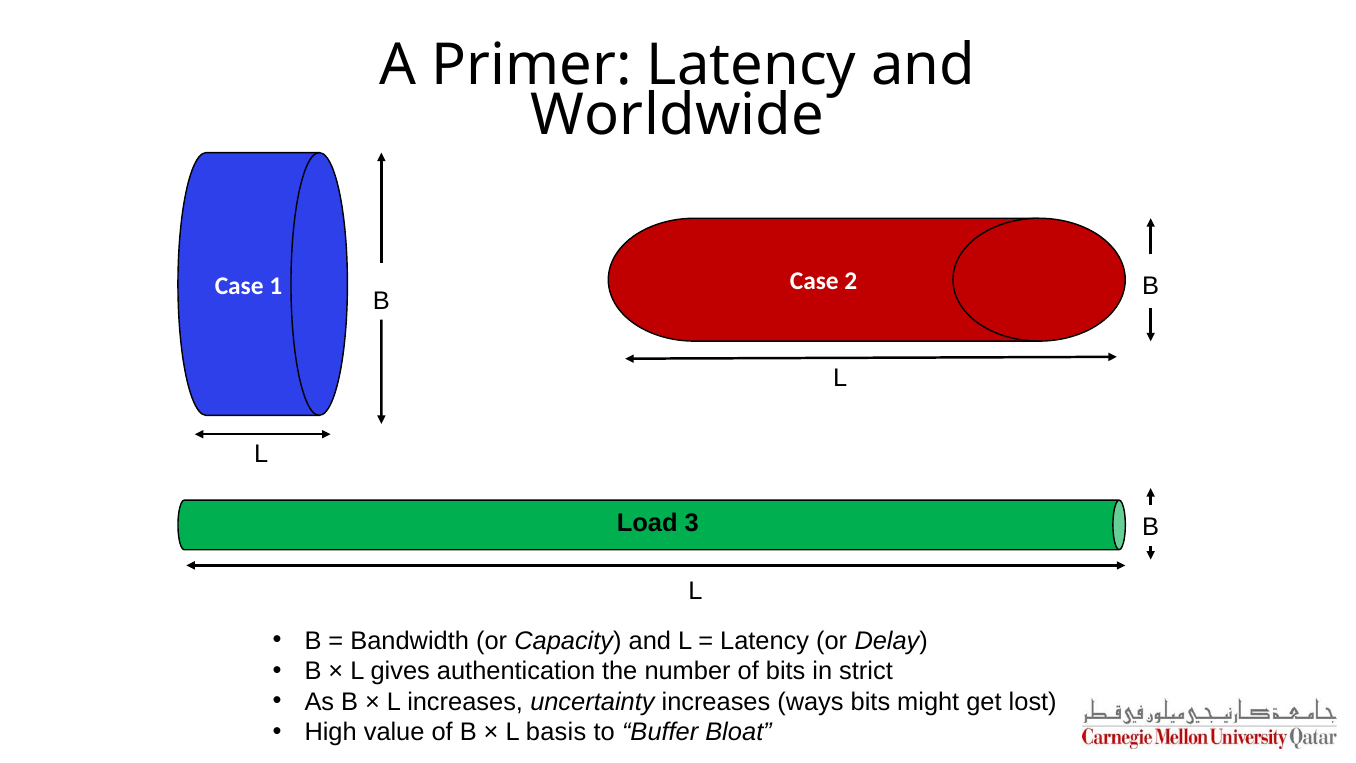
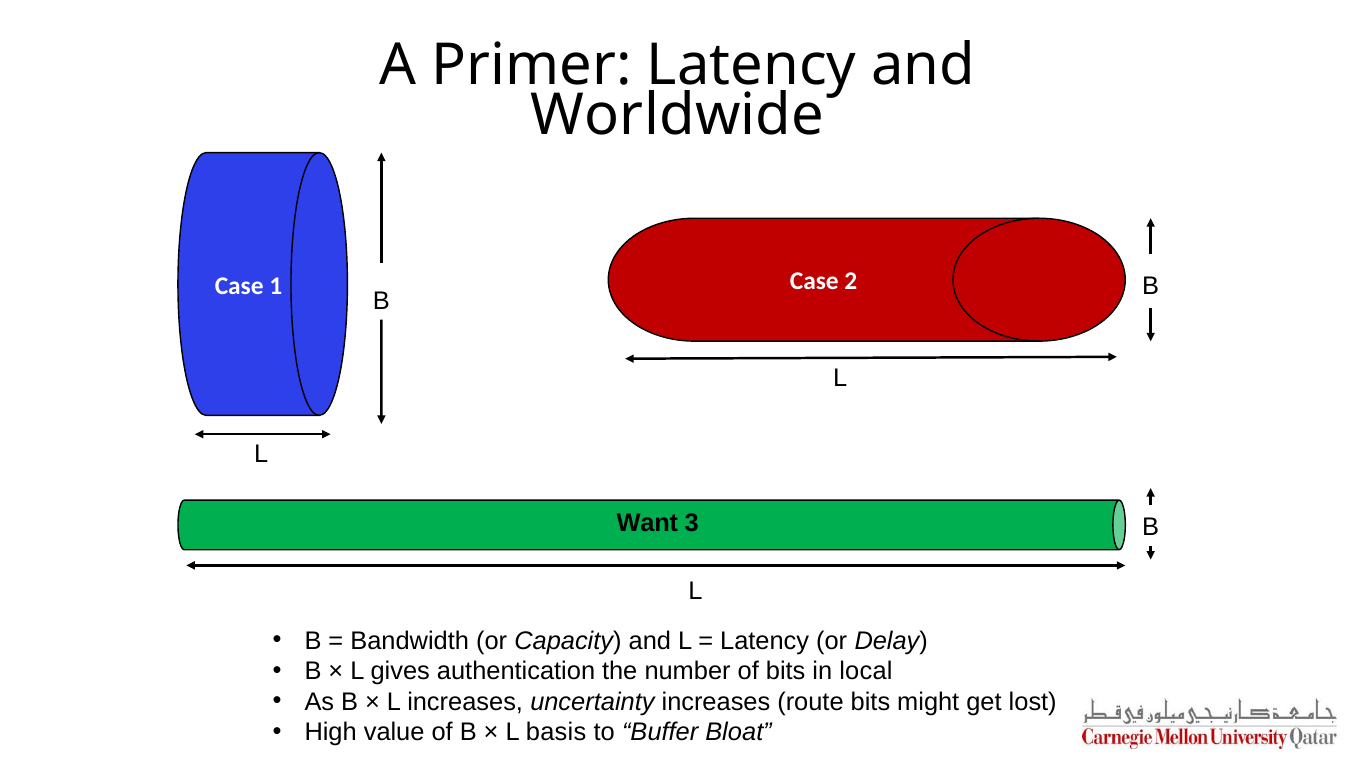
Load: Load -> Want
strict: strict -> local
ways: ways -> route
